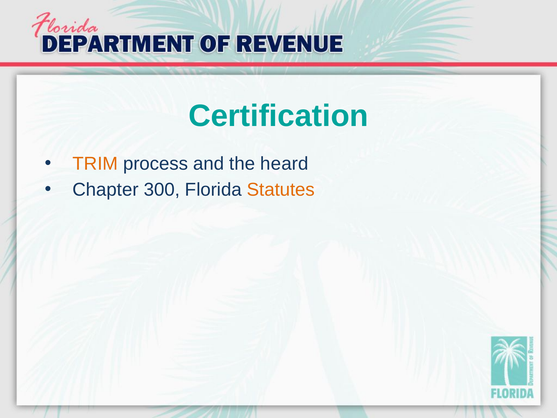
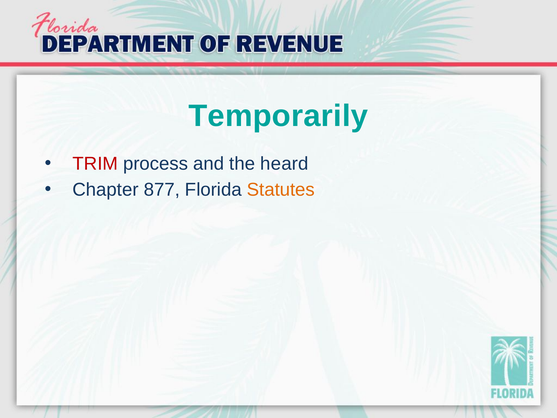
Certification: Certification -> Temporarily
TRIM colour: orange -> red
300: 300 -> 877
